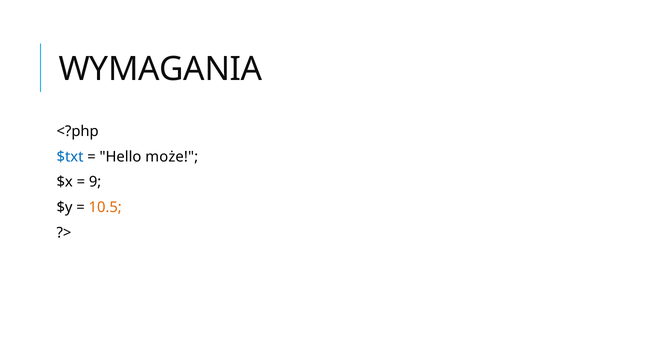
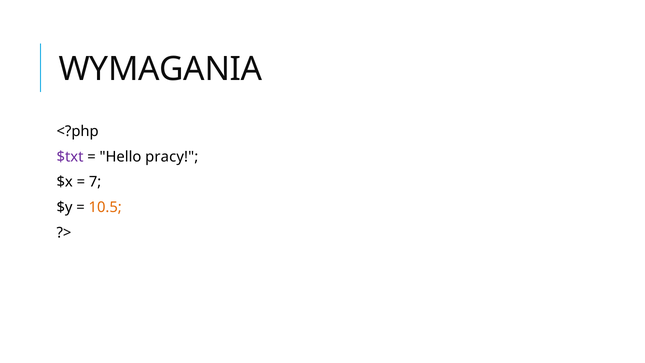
$txt colour: blue -> purple
może: może -> pracy
9: 9 -> 7
